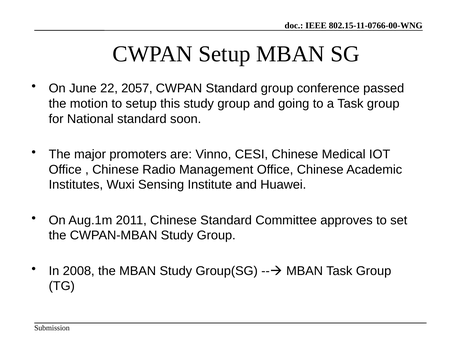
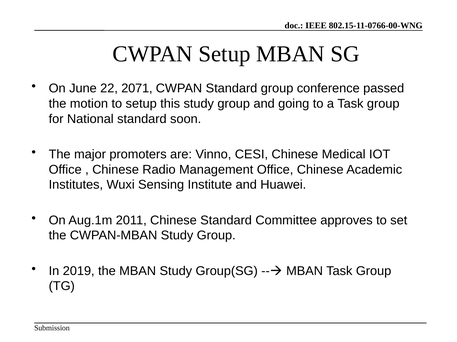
2057: 2057 -> 2071
2008: 2008 -> 2019
